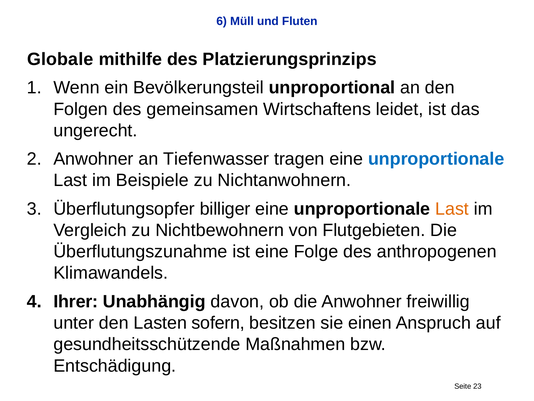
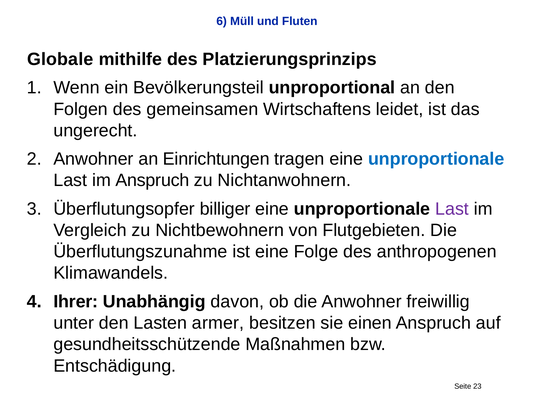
Tiefenwasser: Tiefenwasser -> Einrichtungen
im Beispiele: Beispiele -> Anspruch
Last at (452, 209) colour: orange -> purple
sofern: sofern -> armer
